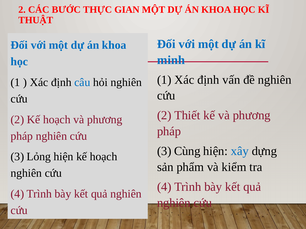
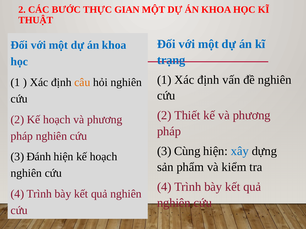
minh: minh -> trạng
câu colour: blue -> orange
Lỏng: Lỏng -> Đánh
